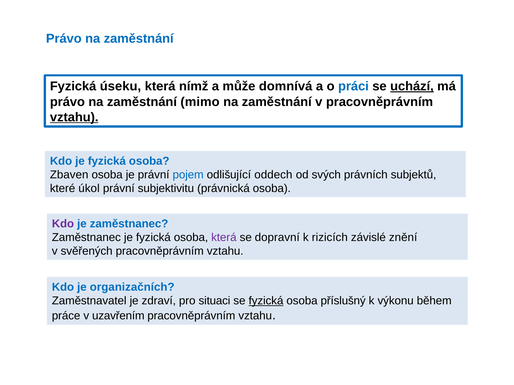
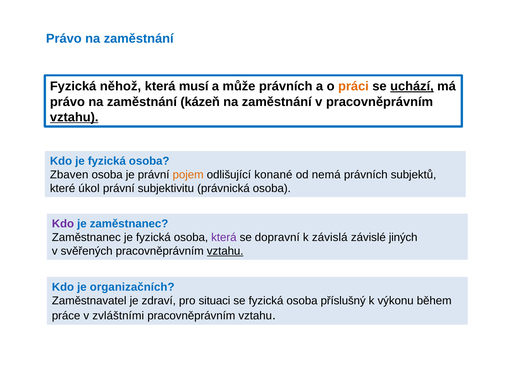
úseku: úseku -> něhož
nímž: nímž -> musí
může domnívá: domnívá -> právních
práci colour: blue -> orange
mimo: mimo -> kázeň
pojem colour: blue -> orange
oddech: oddech -> konané
svých: svých -> nemá
rizicích: rizicích -> závislá
znění: znění -> jiných
vztahu at (225, 252) underline: none -> present
fyzická at (266, 301) underline: present -> none
uzavřením: uzavřením -> zvláštními
